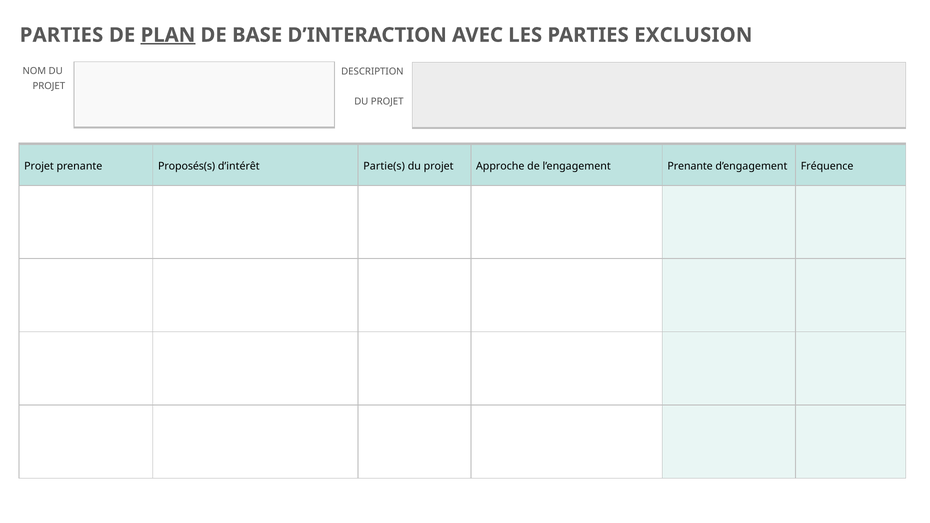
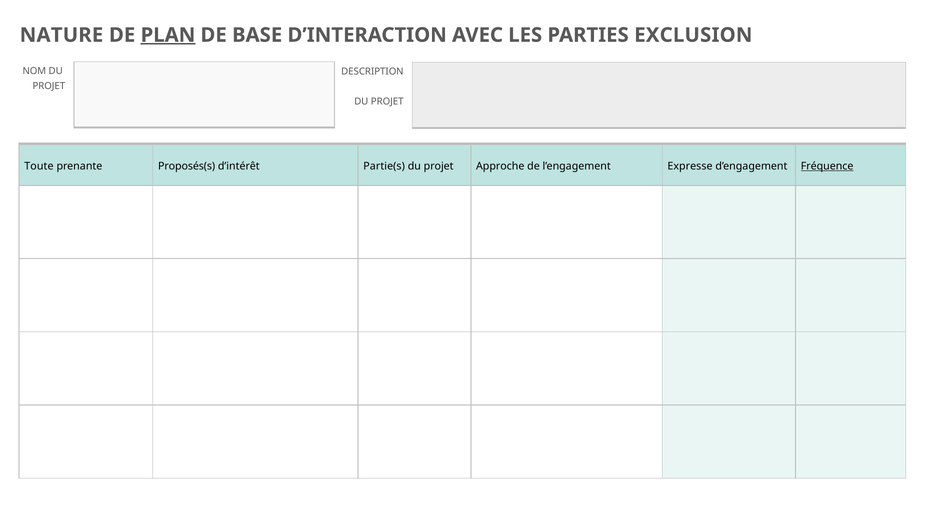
PARTIES at (62, 35): PARTIES -> NATURE
Projet at (39, 166): Projet -> Toute
l’engagement Prenante: Prenante -> Expresse
Fréquence underline: none -> present
